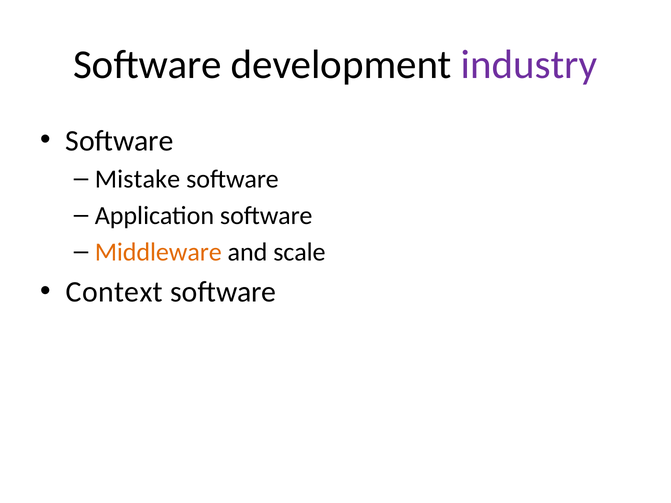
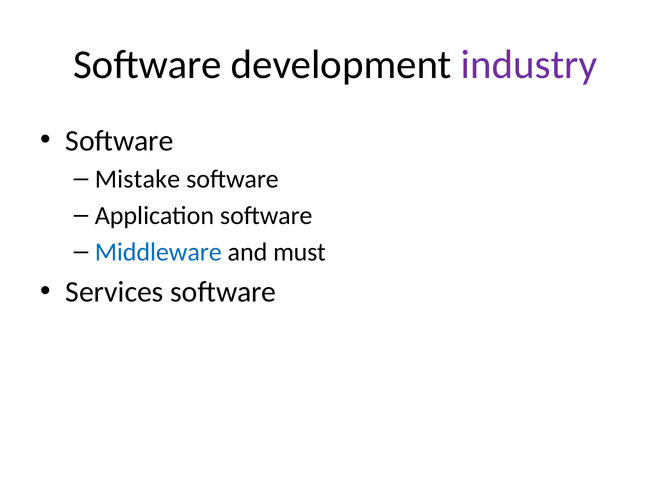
Middleware colour: orange -> blue
scale: scale -> must
Context: Context -> Services
